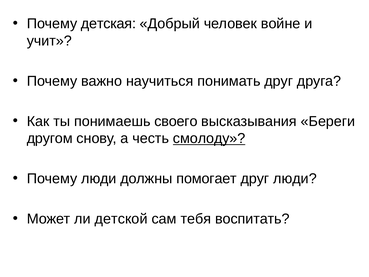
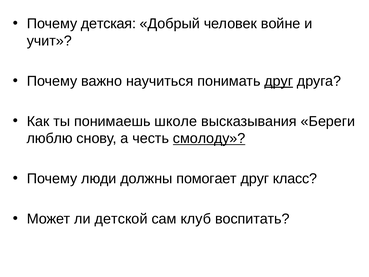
друг at (279, 81) underline: none -> present
своего: своего -> школе
другом: другом -> люблю
друг люди: люди -> класс
тебя: тебя -> клуб
